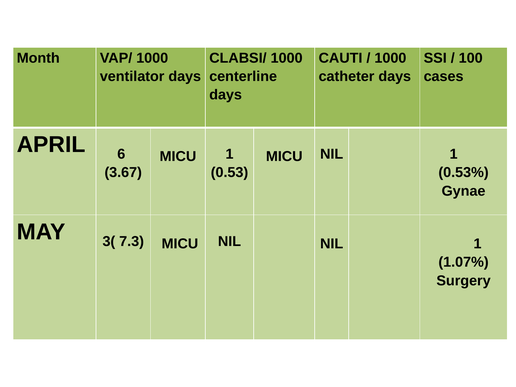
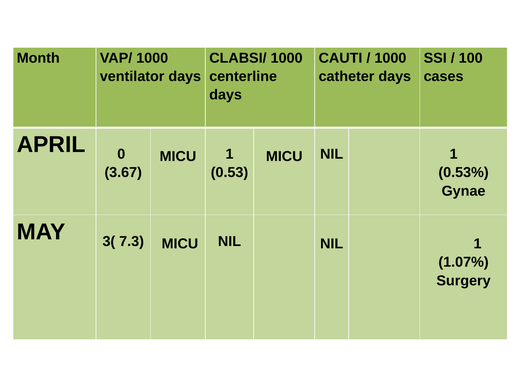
6: 6 -> 0
